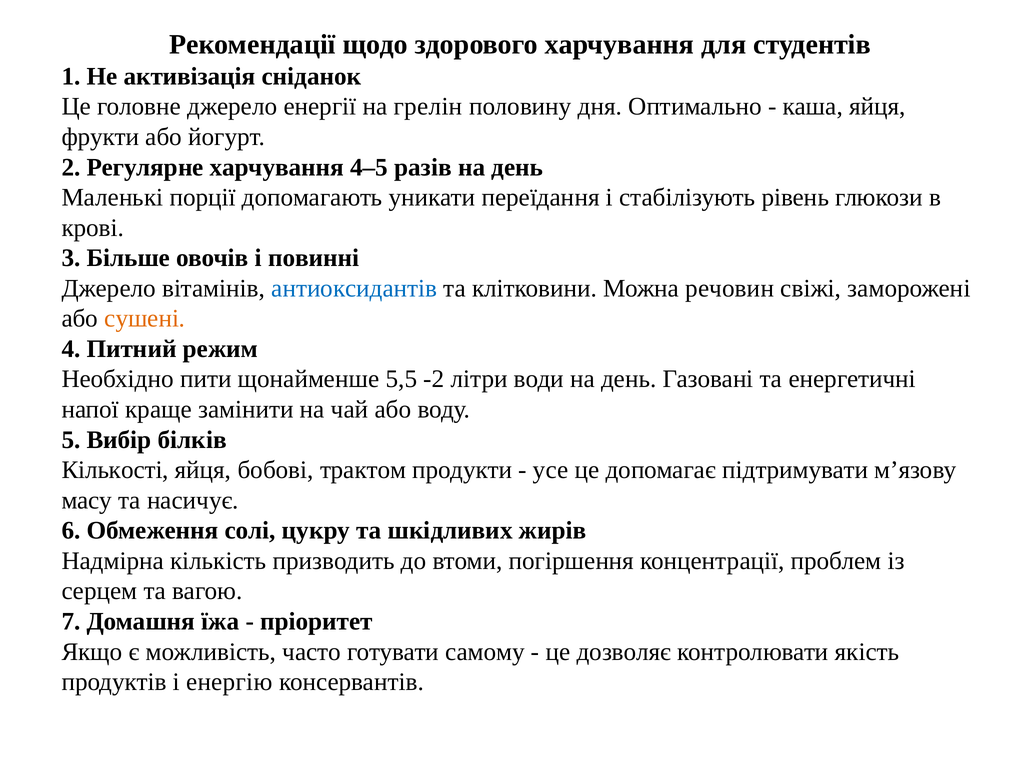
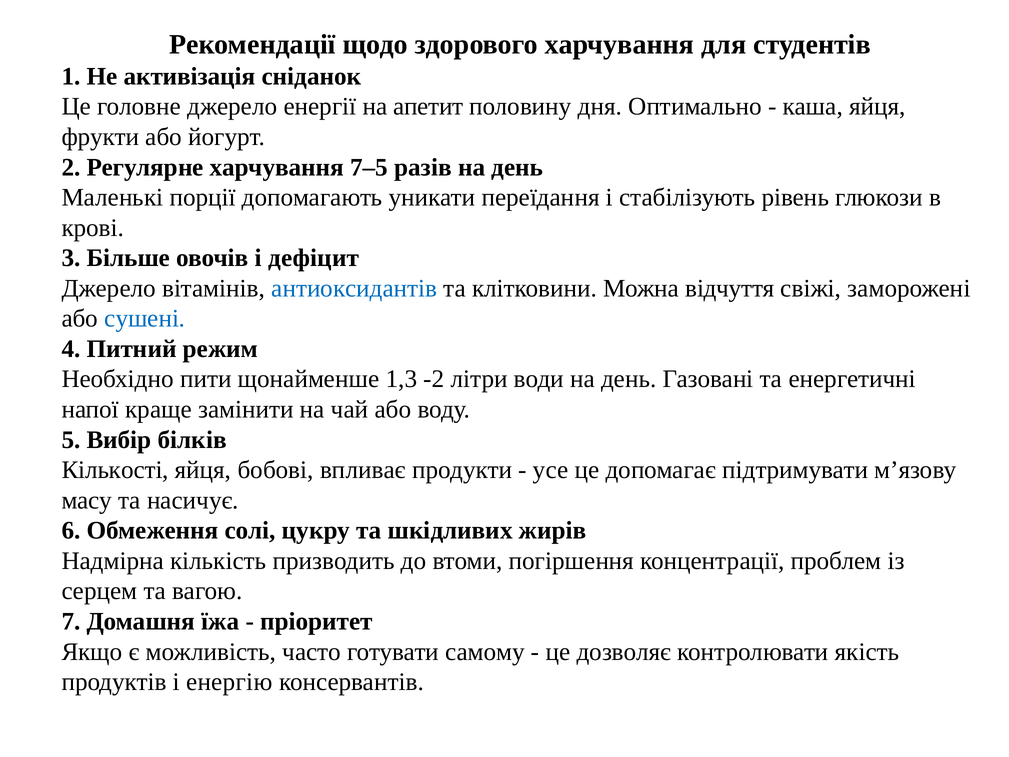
грелін: грелін -> апетит
4–5: 4–5 -> 7–5
повинні: повинні -> дефіцит
речовин: речовин -> відчуття
сушені colour: orange -> blue
5,5: 5,5 -> 1,3
трактом: трактом -> впливає
